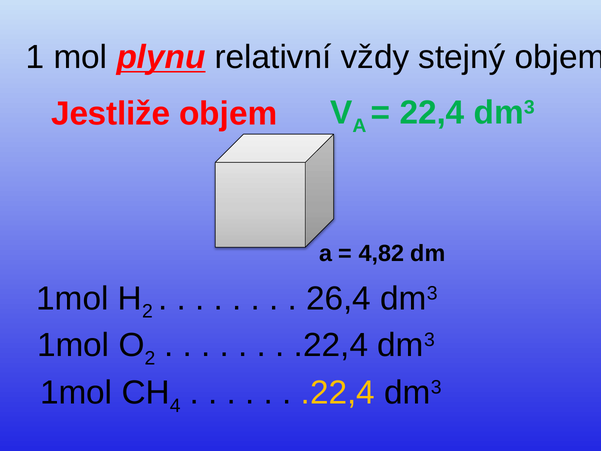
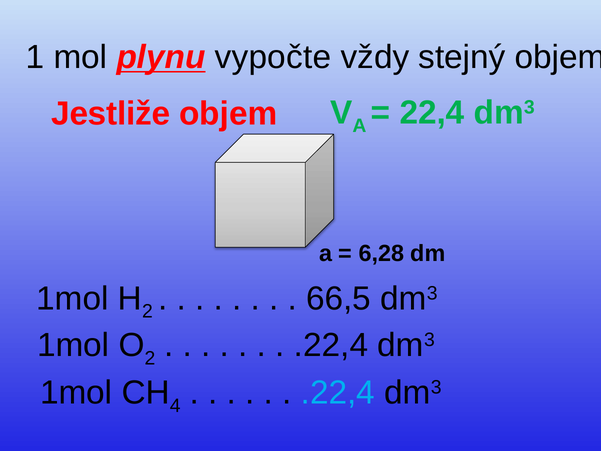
relativní: relativní -> vypočte
4,82: 4,82 -> 6,28
26,4: 26,4 -> 66,5
.22,4 at (338, 393) colour: yellow -> light blue
